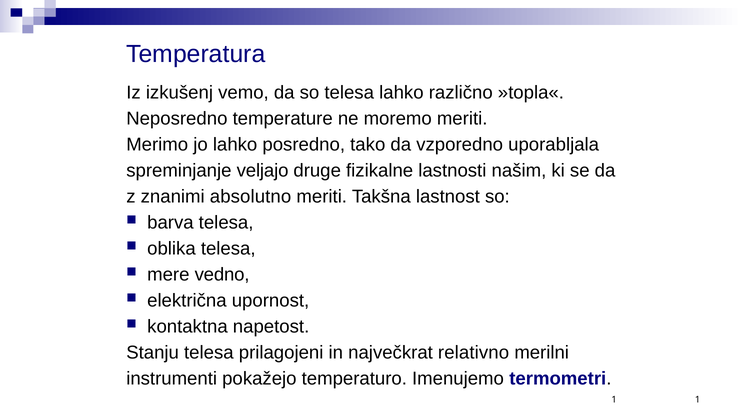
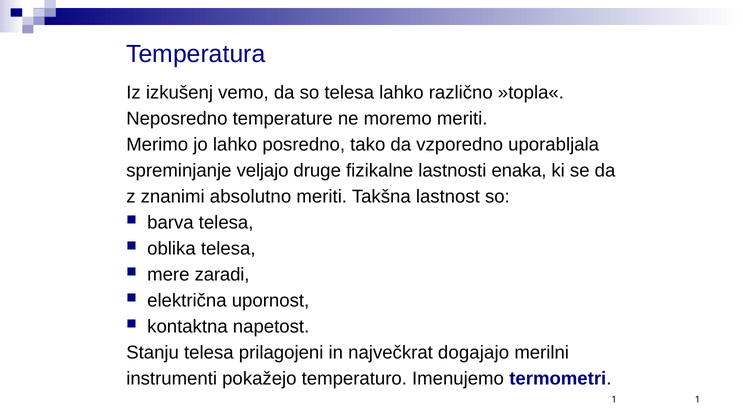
našim: našim -> enaka
vedno: vedno -> zaradi
relativno: relativno -> dogajajo
